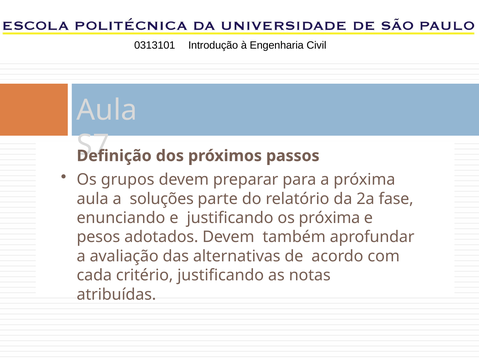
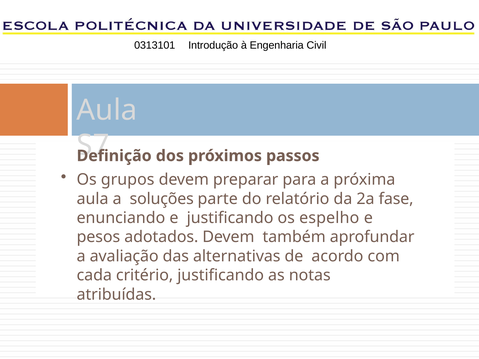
os próxima: próxima -> espelho
